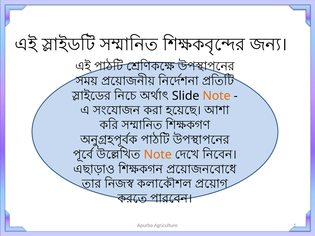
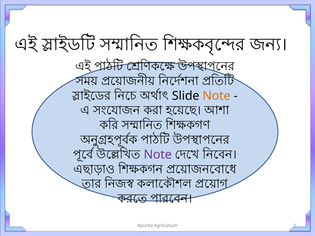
Note at (158, 155) colour: orange -> purple
